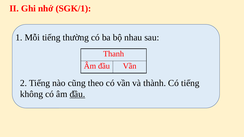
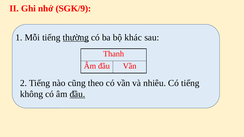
SGK/1: SGK/1 -> SGK/9
thường underline: none -> present
nhau: nhau -> khác
thành: thành -> nhiêu
